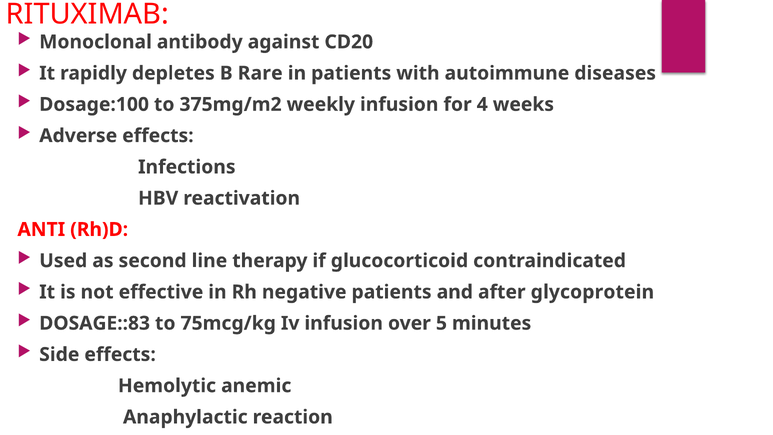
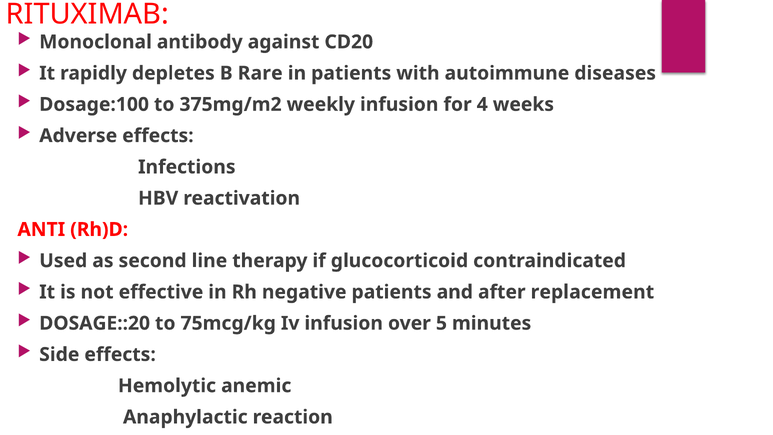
glycoprotein: glycoprotein -> replacement
DOSAGE::83: DOSAGE::83 -> DOSAGE::20
